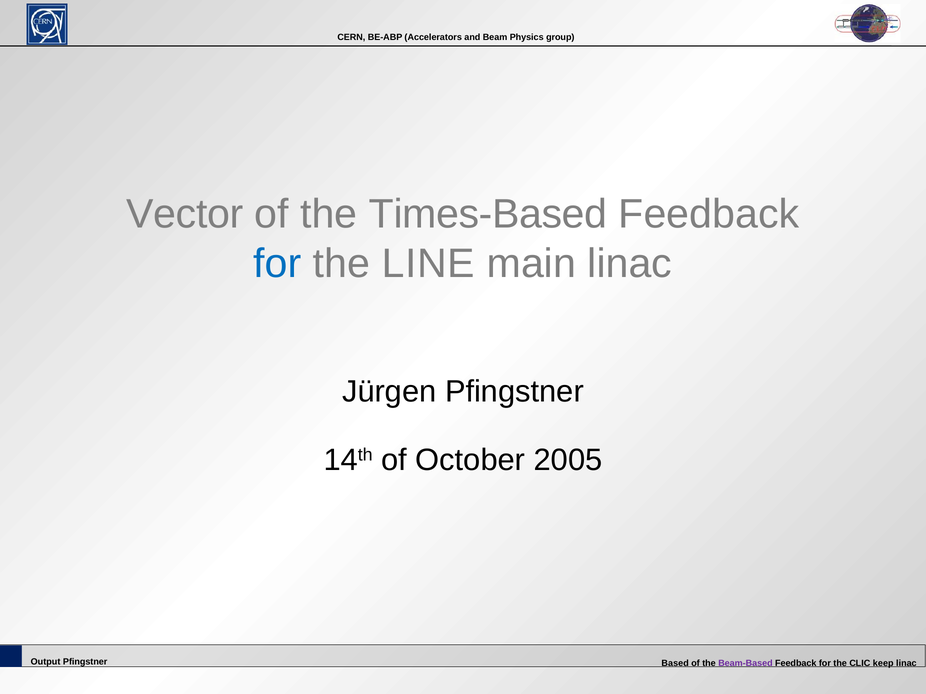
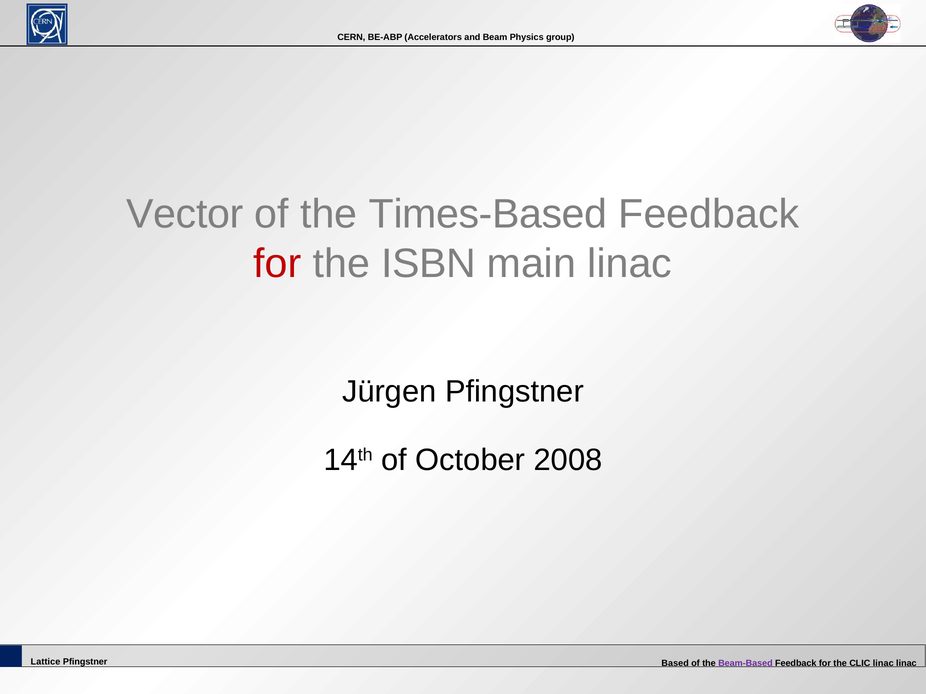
for at (277, 264) colour: blue -> red
LINE: LINE -> ISBN
2005: 2005 -> 2008
Output: Output -> Lattice
CLIC keep: keep -> linac
